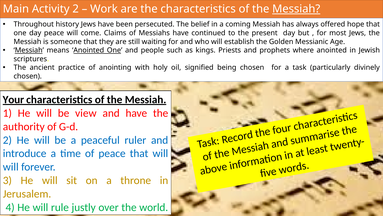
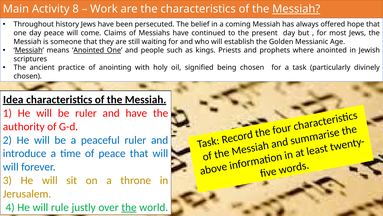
Activity 2: 2 -> 8
Your: Your -> Idea
be view: view -> ruler
the at (129, 207) underline: none -> present
